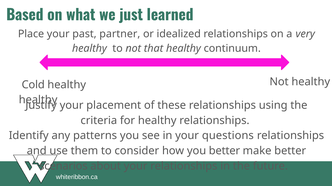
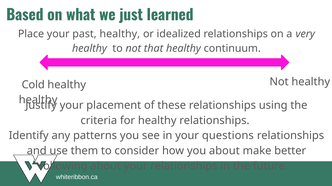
past partner: partner -> healthy
you better: better -> about
scenarios: scenarios -> following
